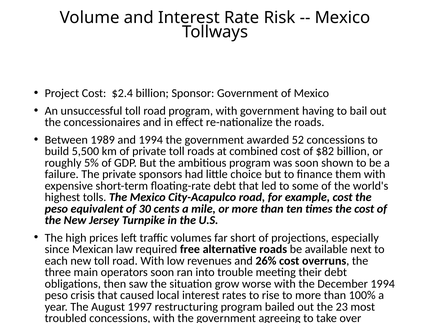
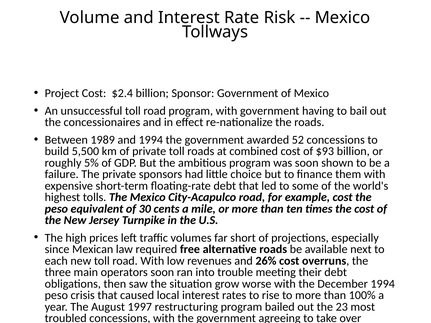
$82: $82 -> $93
